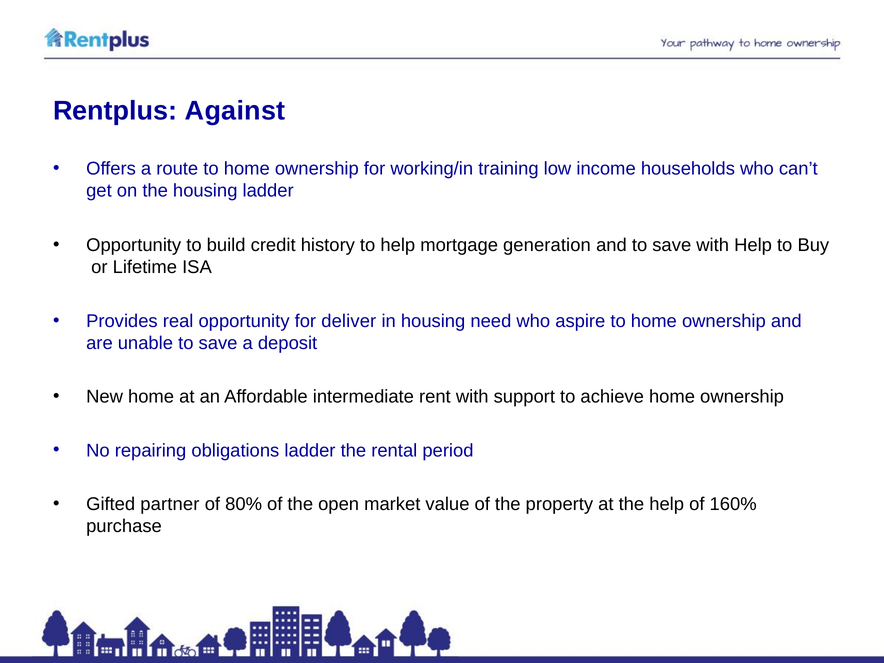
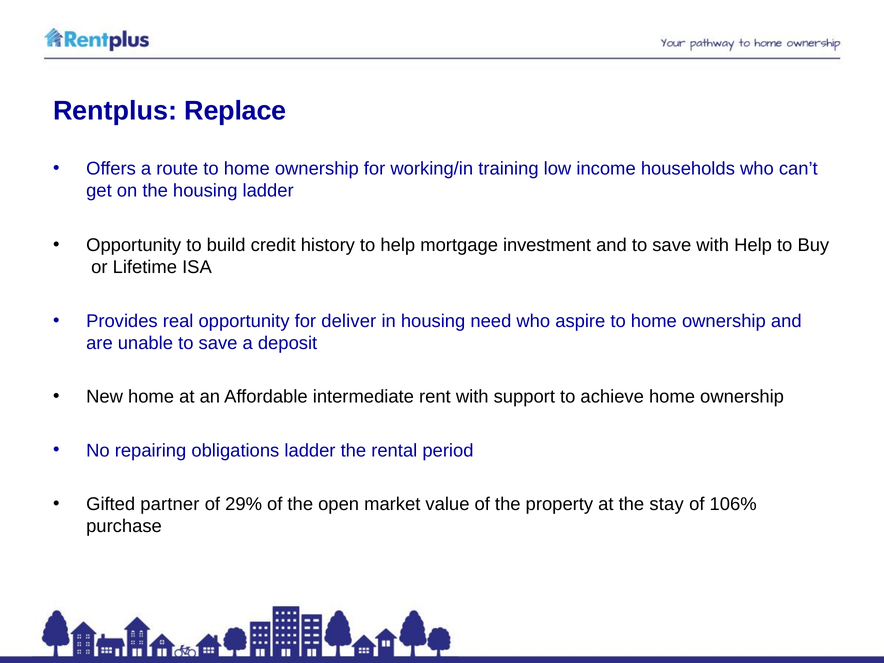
Against: Against -> Replace
generation: generation -> investment
80%: 80% -> 29%
the help: help -> stay
160%: 160% -> 106%
